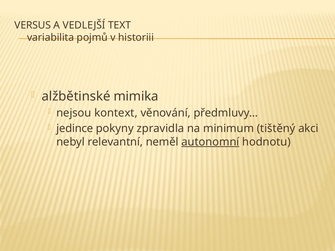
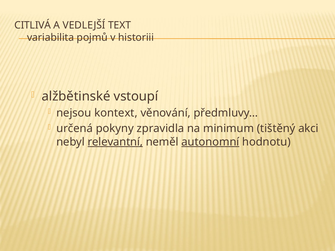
VERSUS: VERSUS -> CITLIVÁ
mimika: mimika -> vstoupí
jedince: jedince -> určená
relevantní underline: none -> present
